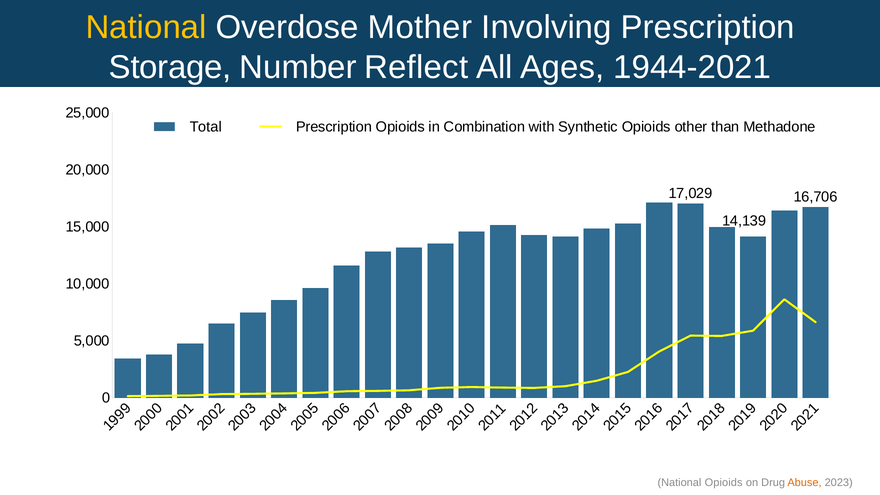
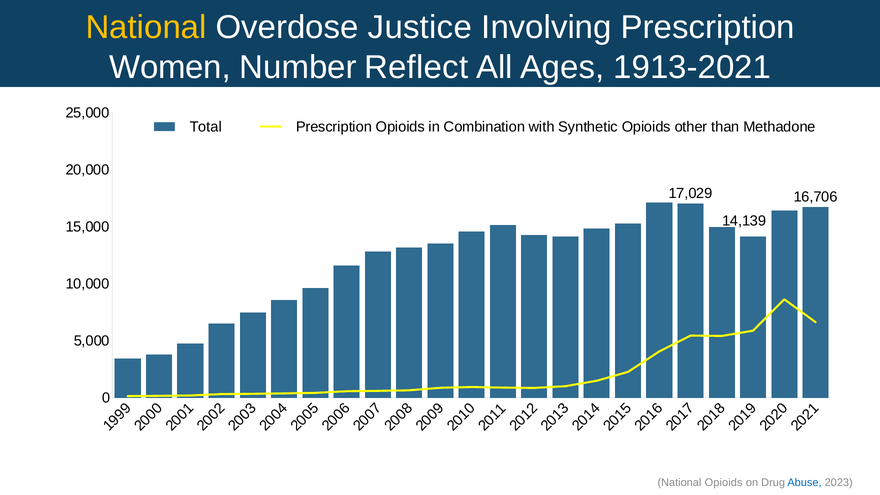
Mother: Mother -> Justice
Storage: Storage -> Women
1944-2021: 1944-2021 -> 1913-2021
Abuse colour: orange -> blue
